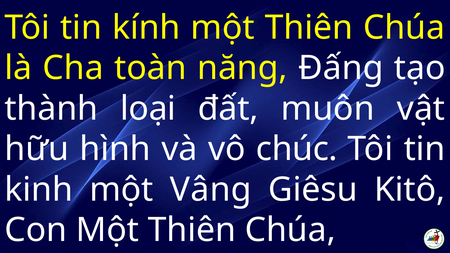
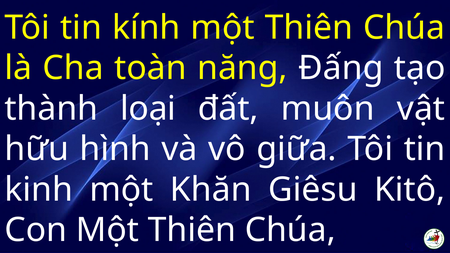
chúc: chúc -> giữa
Vâng: Vâng -> Khăn
